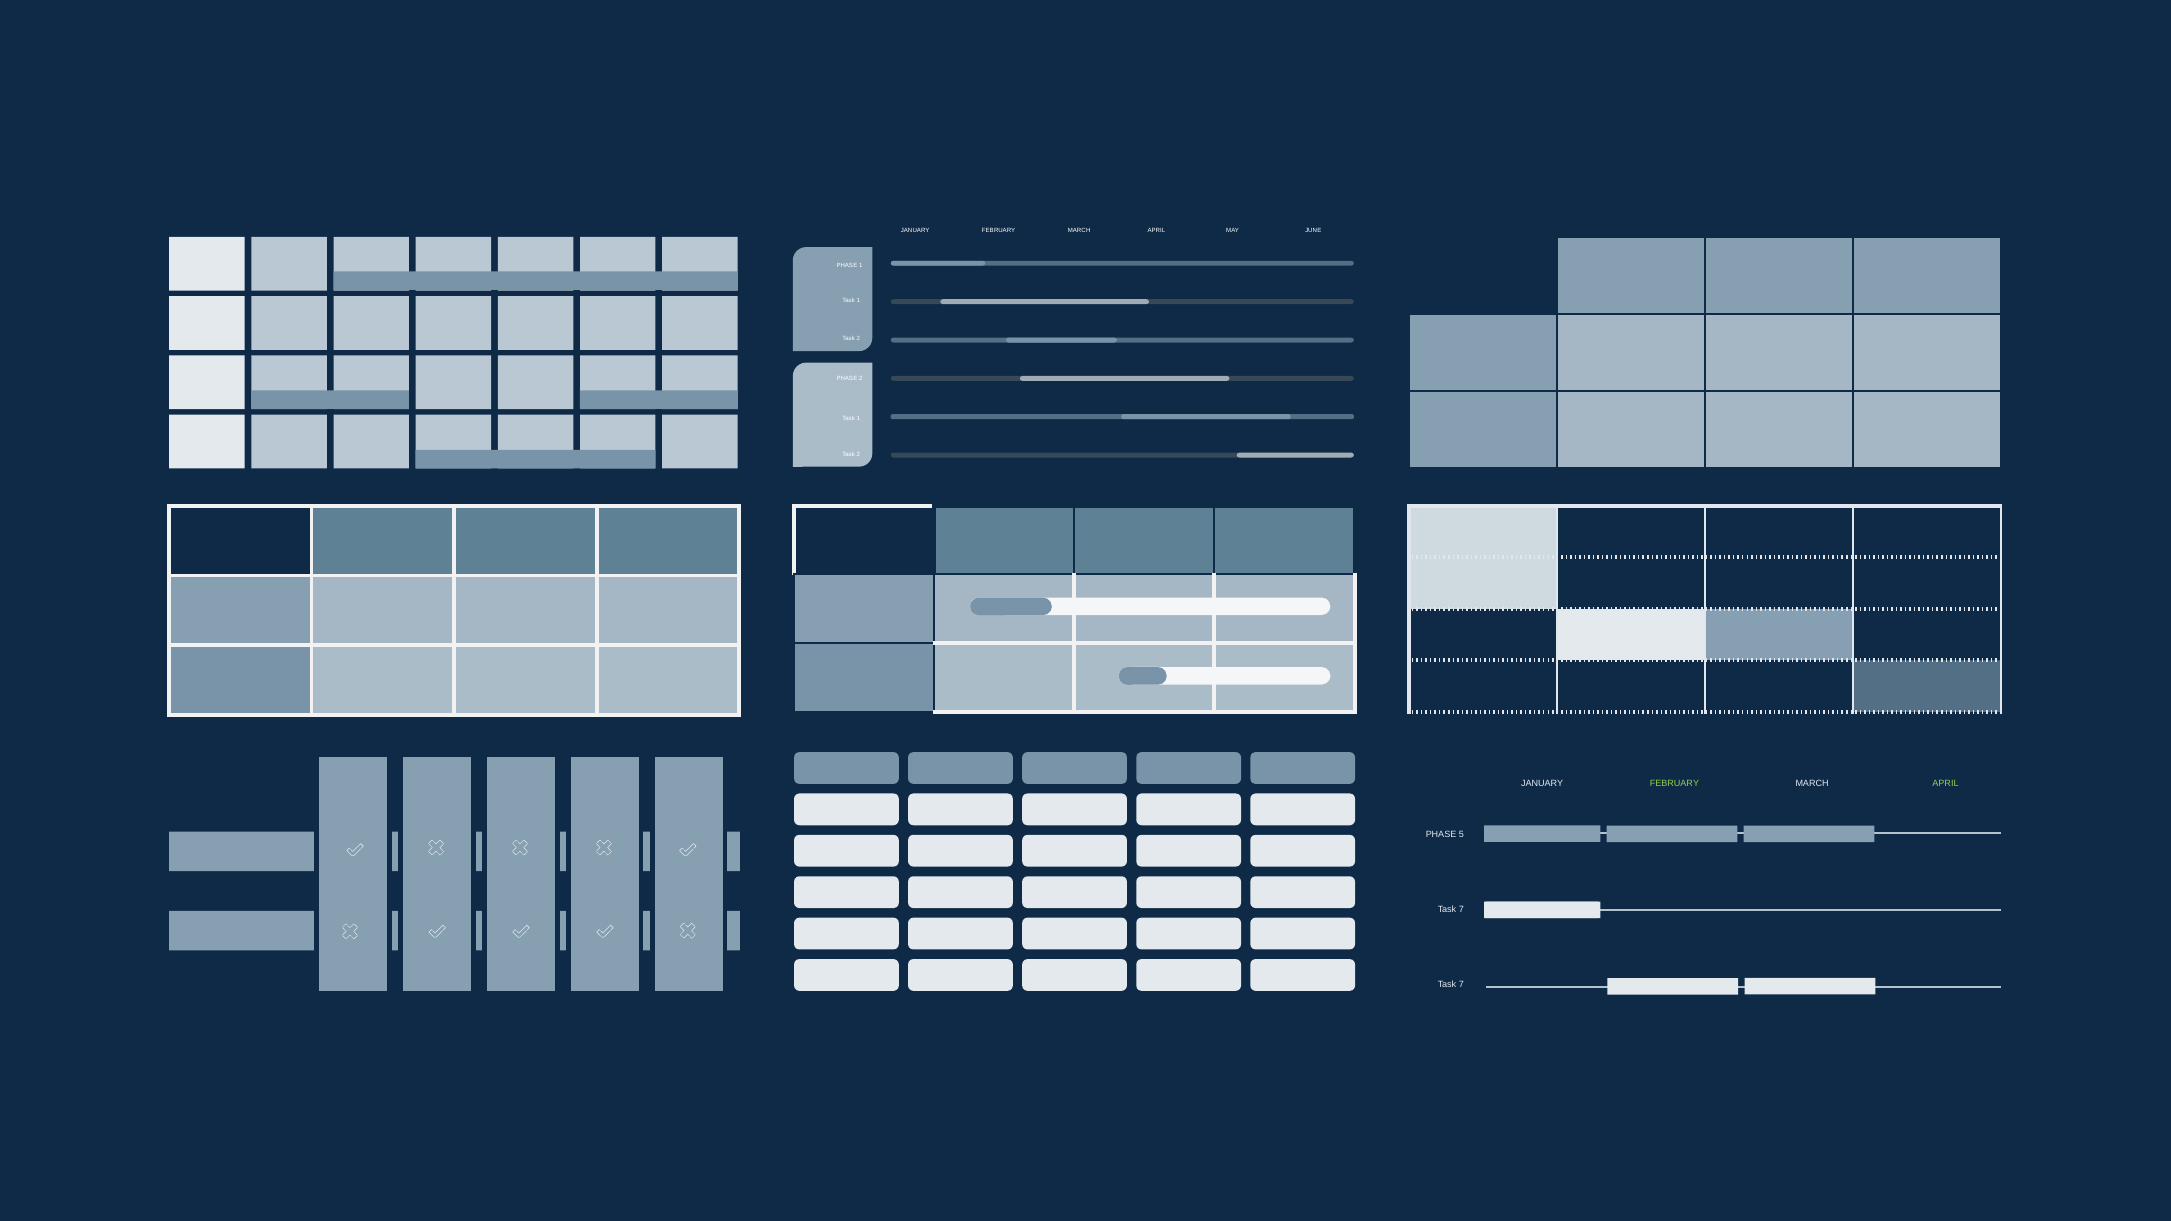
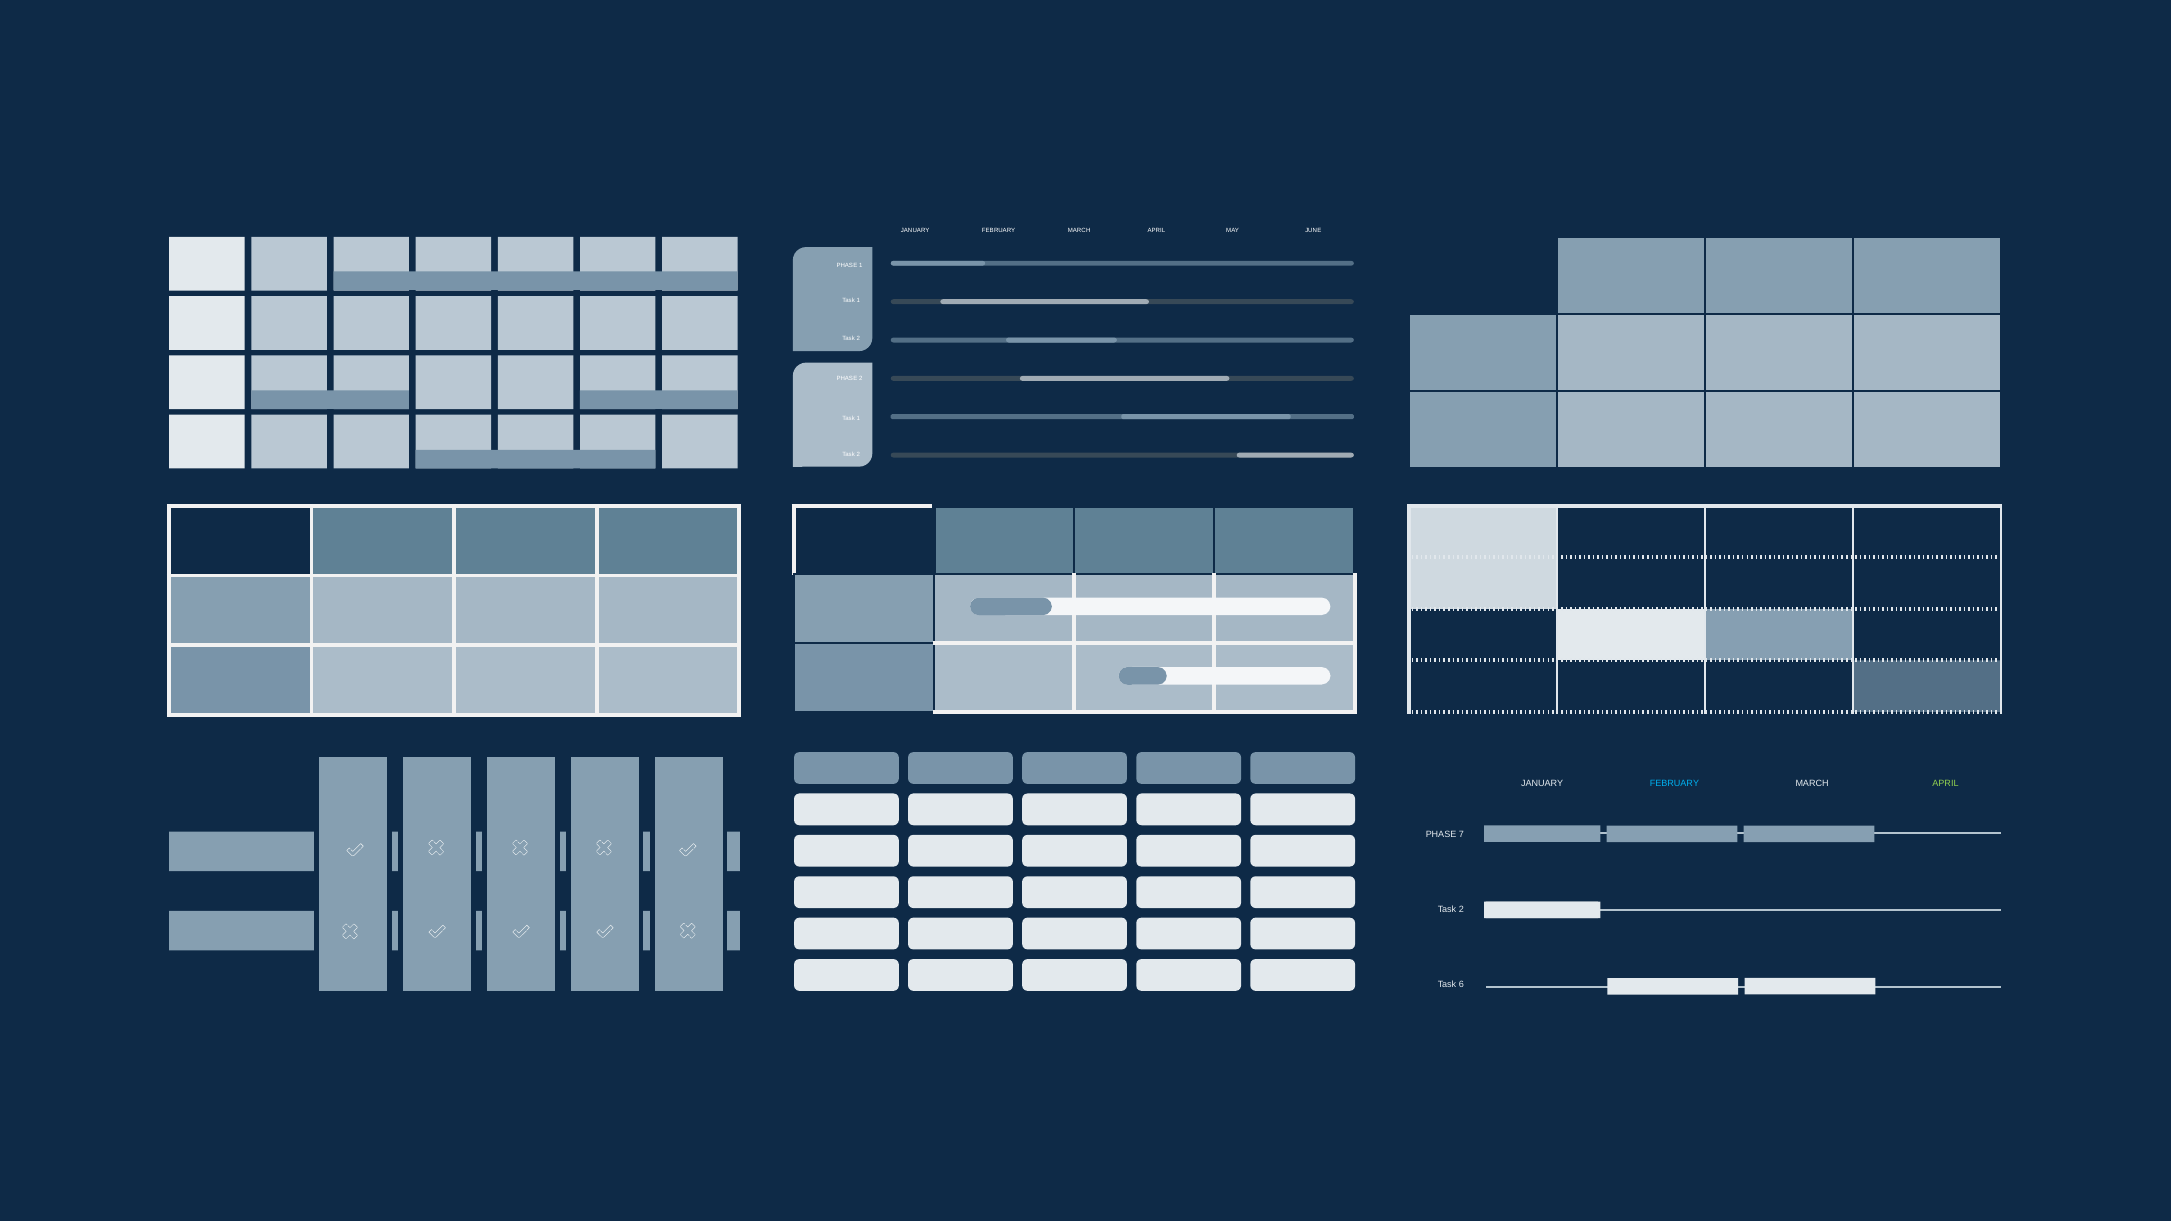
FEBRUARY at (1674, 784) colour: light green -> light blue
5: 5 -> 7
7 at (1461, 909): 7 -> 2
7 at (1461, 984): 7 -> 6
